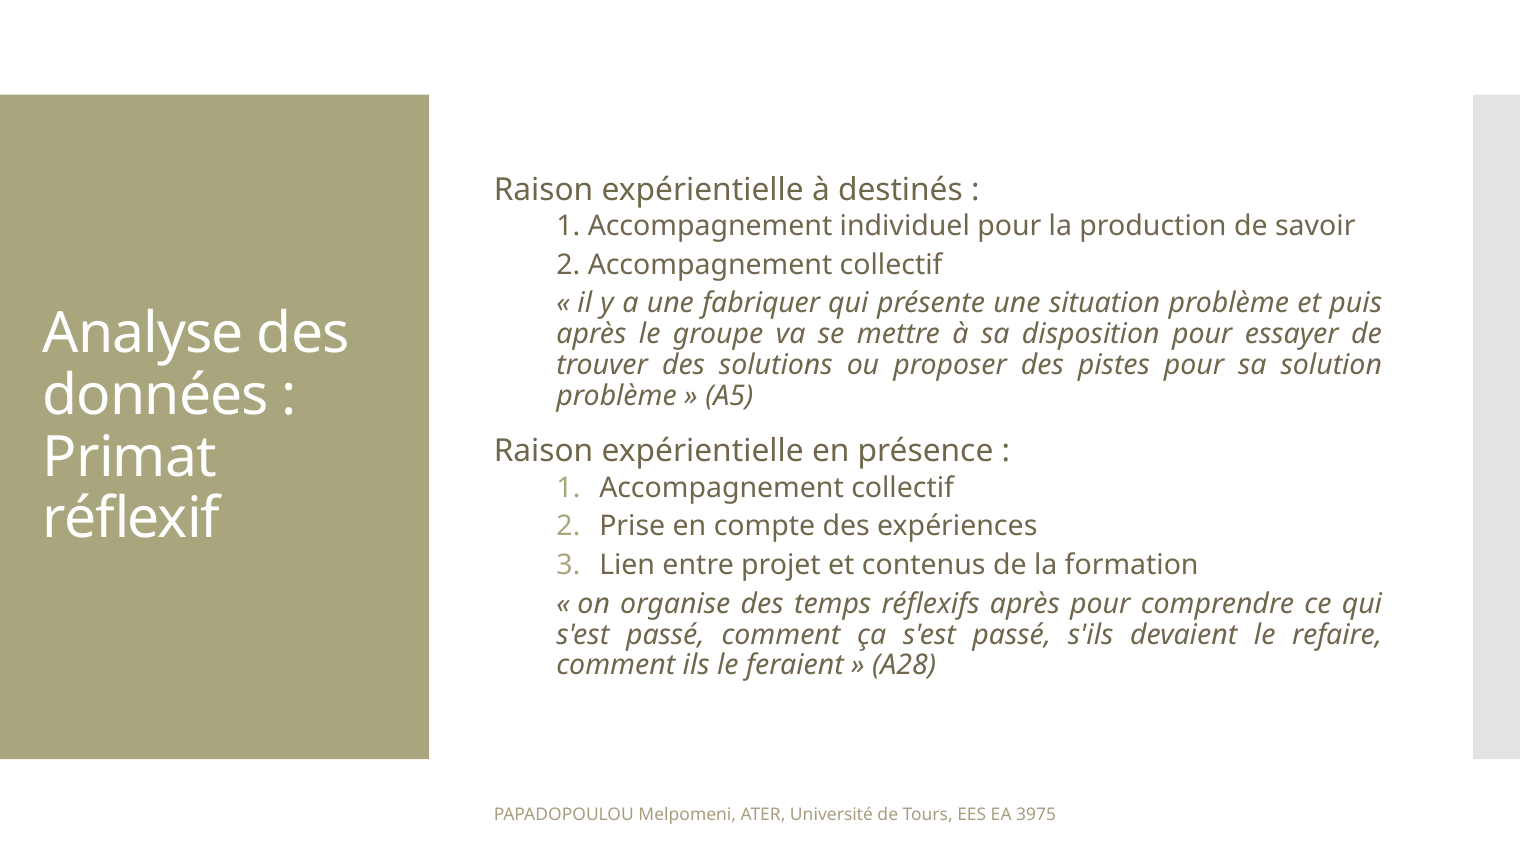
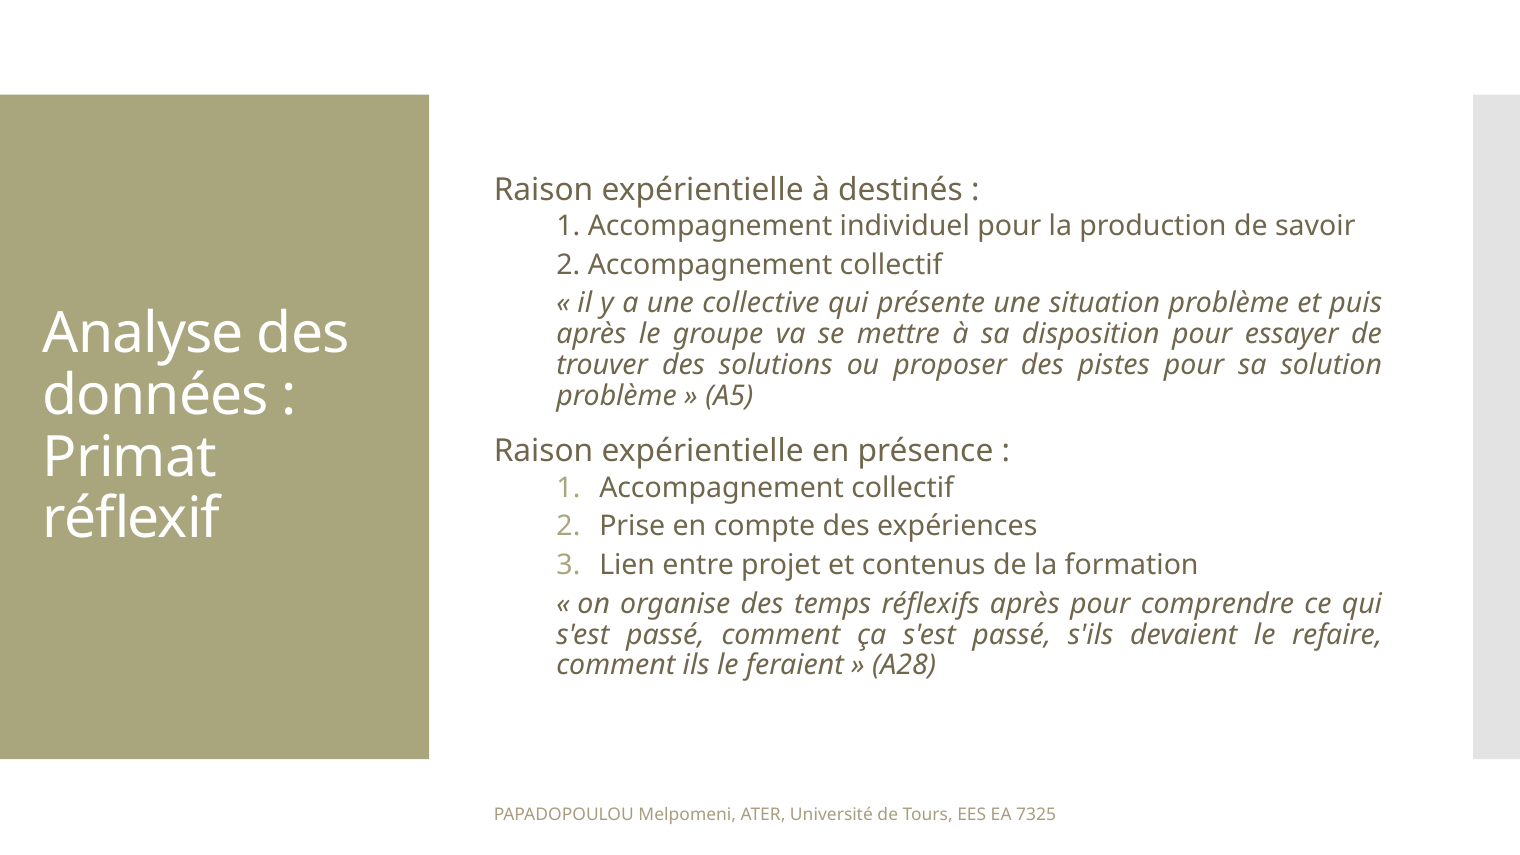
fabriquer: fabriquer -> collective
3975: 3975 -> 7325
